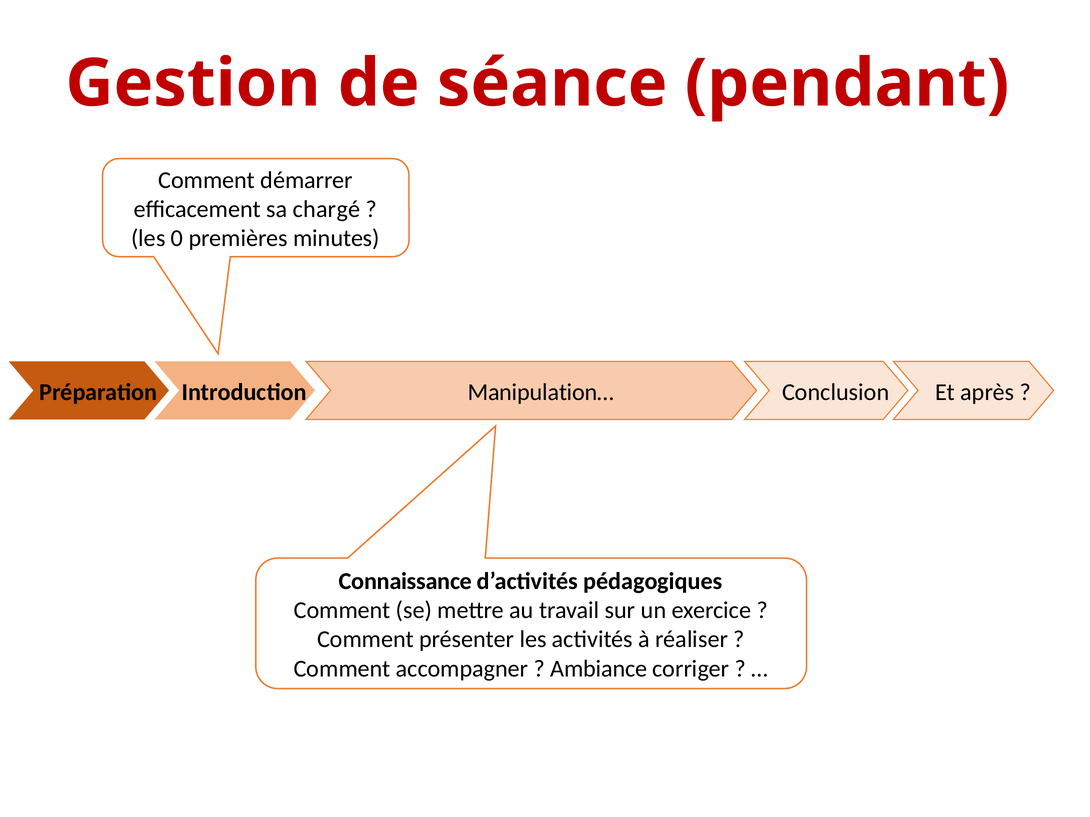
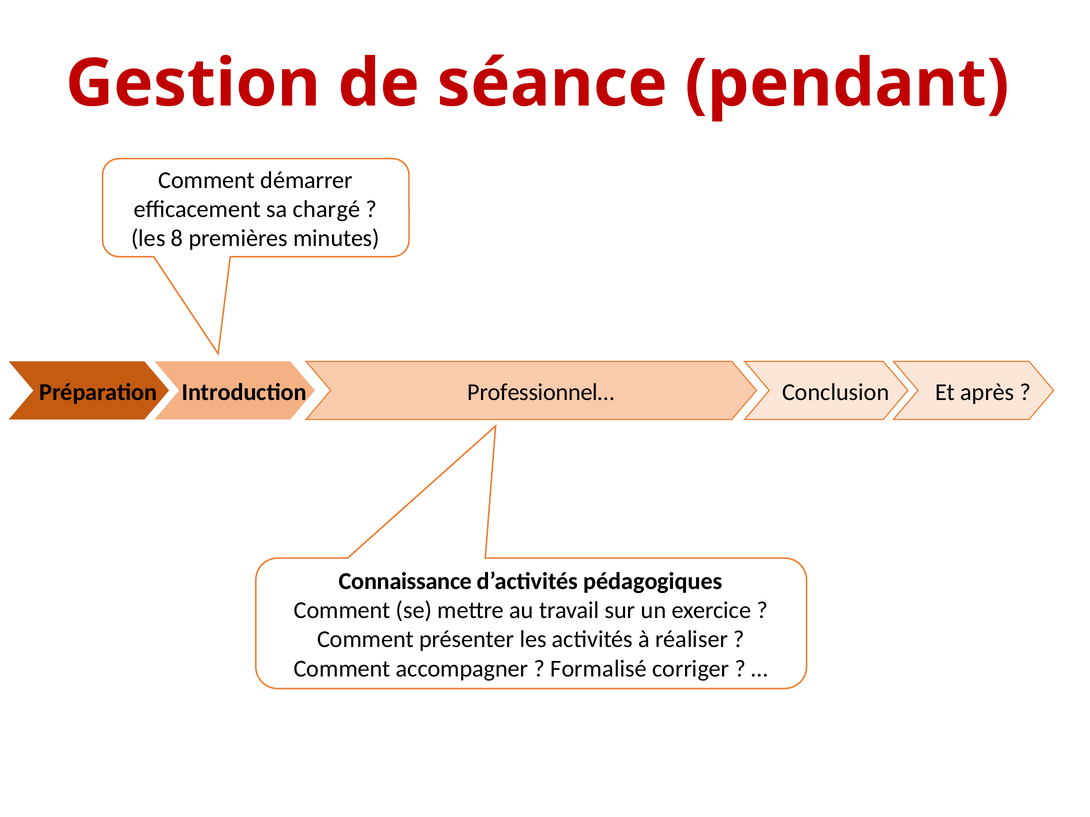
0: 0 -> 8
Manipulation…: Manipulation… -> Professionnel…
Ambiance: Ambiance -> Formalisé
